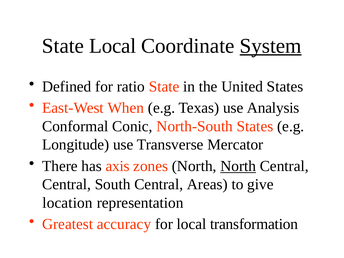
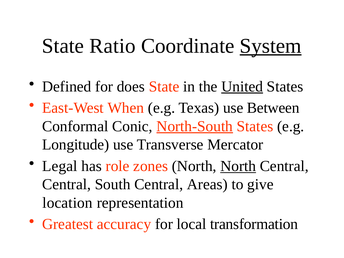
State Local: Local -> Ratio
ratio: ratio -> does
United underline: none -> present
Analysis: Analysis -> Between
North-South underline: none -> present
There: There -> Legal
axis: axis -> role
